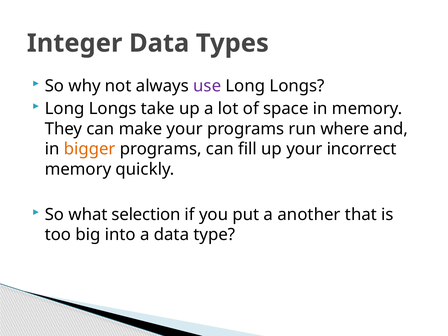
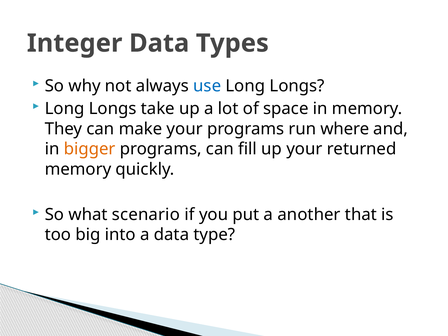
use colour: purple -> blue
incorrect: incorrect -> returned
selection: selection -> scenario
